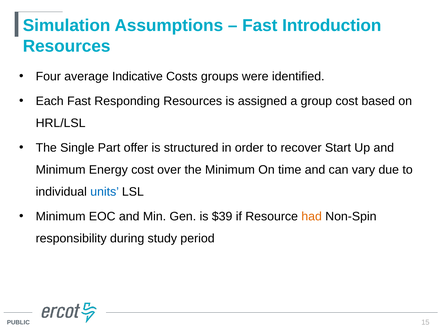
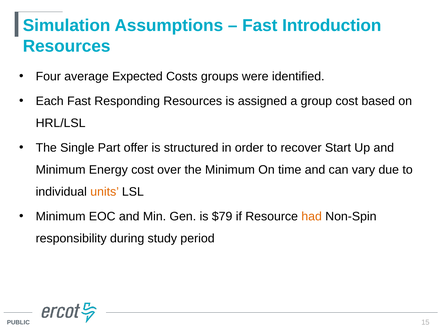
Indicative: Indicative -> Expected
units colour: blue -> orange
$39: $39 -> $79
